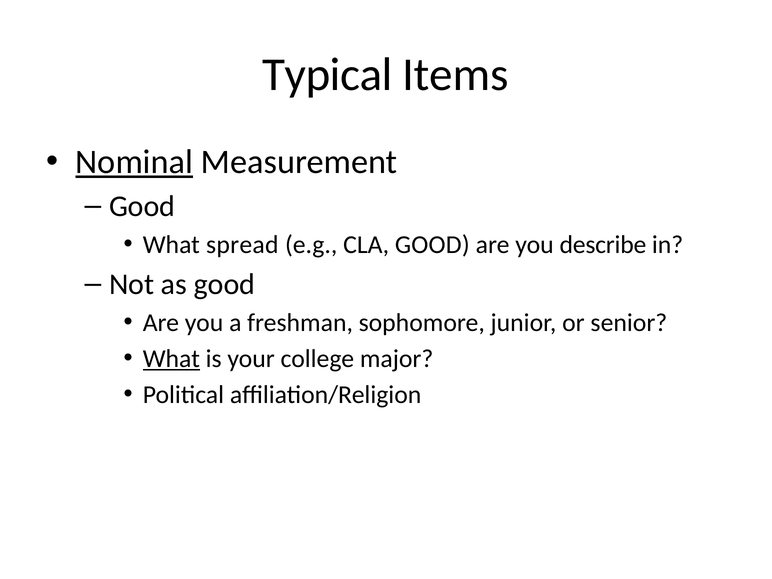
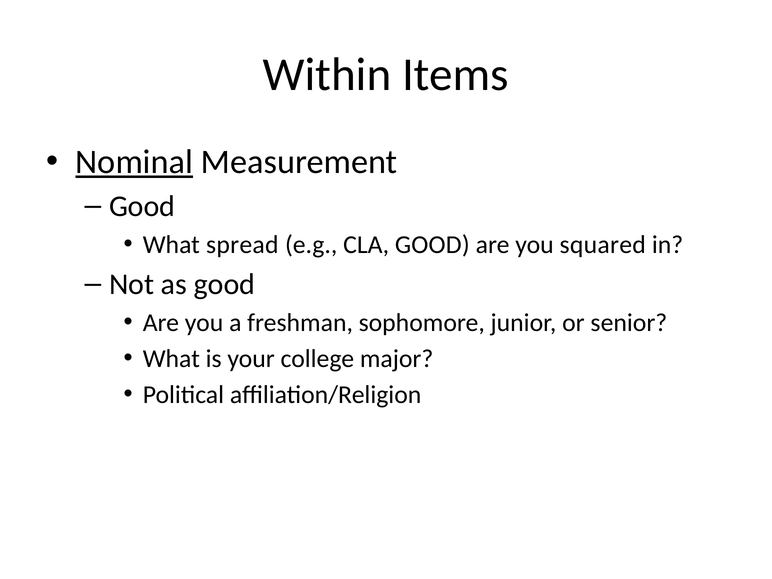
Typical: Typical -> Within
describe: describe -> squared
What at (171, 359) underline: present -> none
